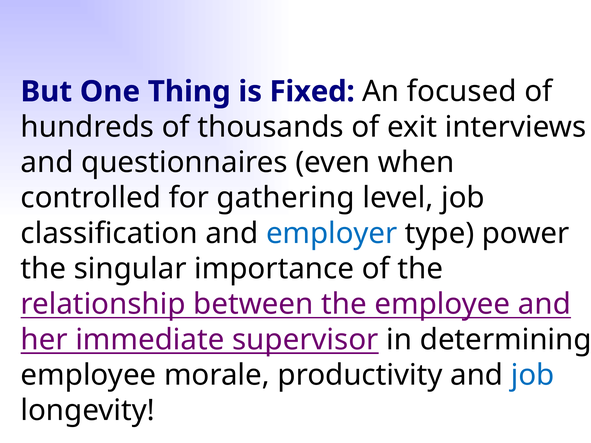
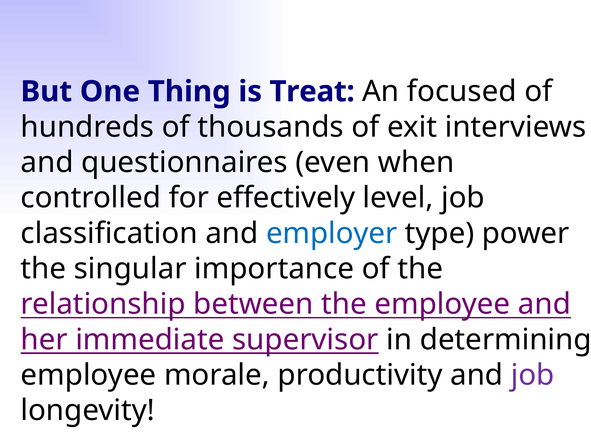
Fixed: Fixed -> Treat
gathering: gathering -> effectively
job at (533, 375) colour: blue -> purple
